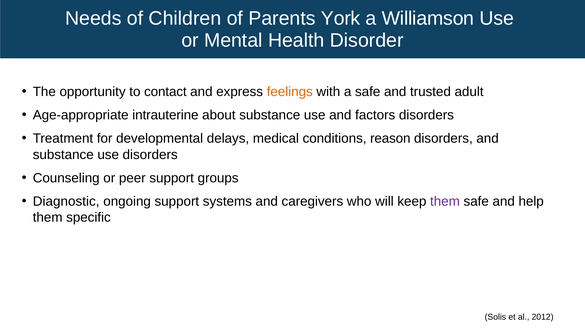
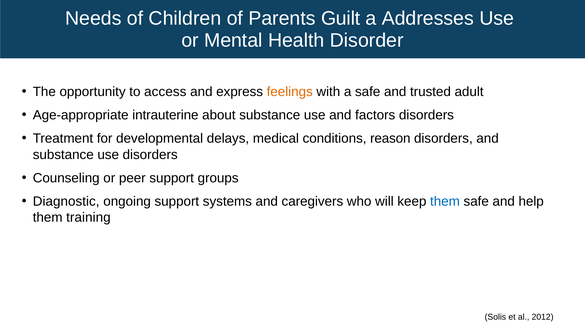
York: York -> Guilt
Williamson: Williamson -> Addresses
contact: contact -> access
them at (445, 201) colour: purple -> blue
specific: specific -> training
